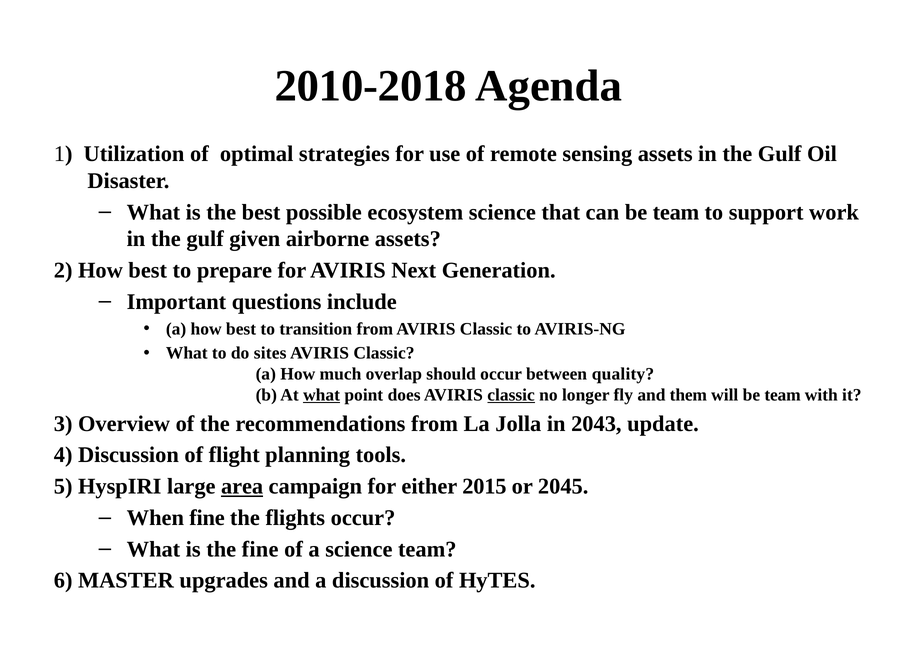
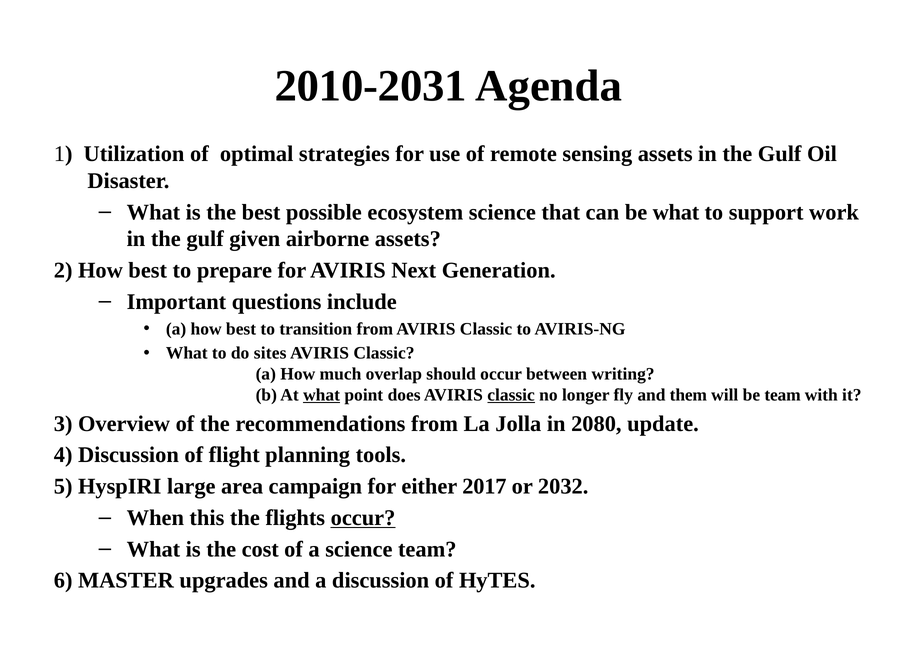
2010-2018: 2010-2018 -> 2010-2031
can be team: team -> what
quality: quality -> writing
2043: 2043 -> 2080
area underline: present -> none
2015: 2015 -> 2017
2045: 2045 -> 2032
When fine: fine -> this
occur at (363, 518) underline: none -> present
the fine: fine -> cost
